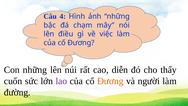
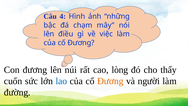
Con những: những -> đương
diễn: diễn -> lòng
lao colour: purple -> blue
